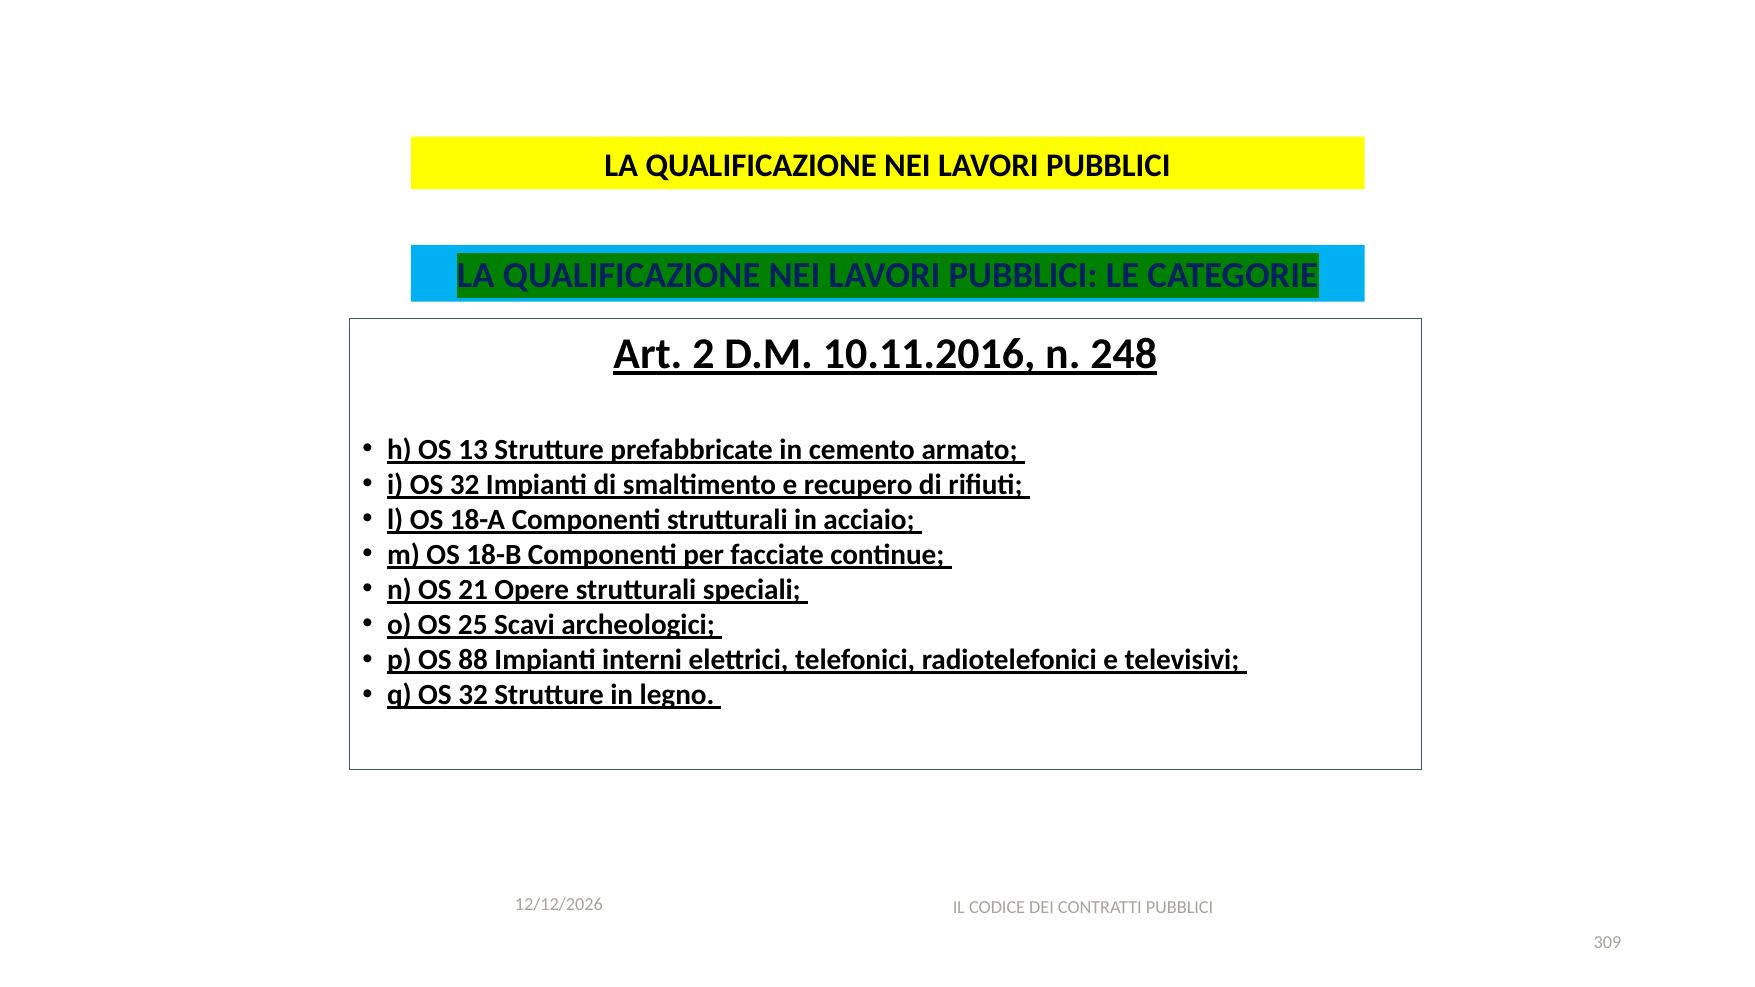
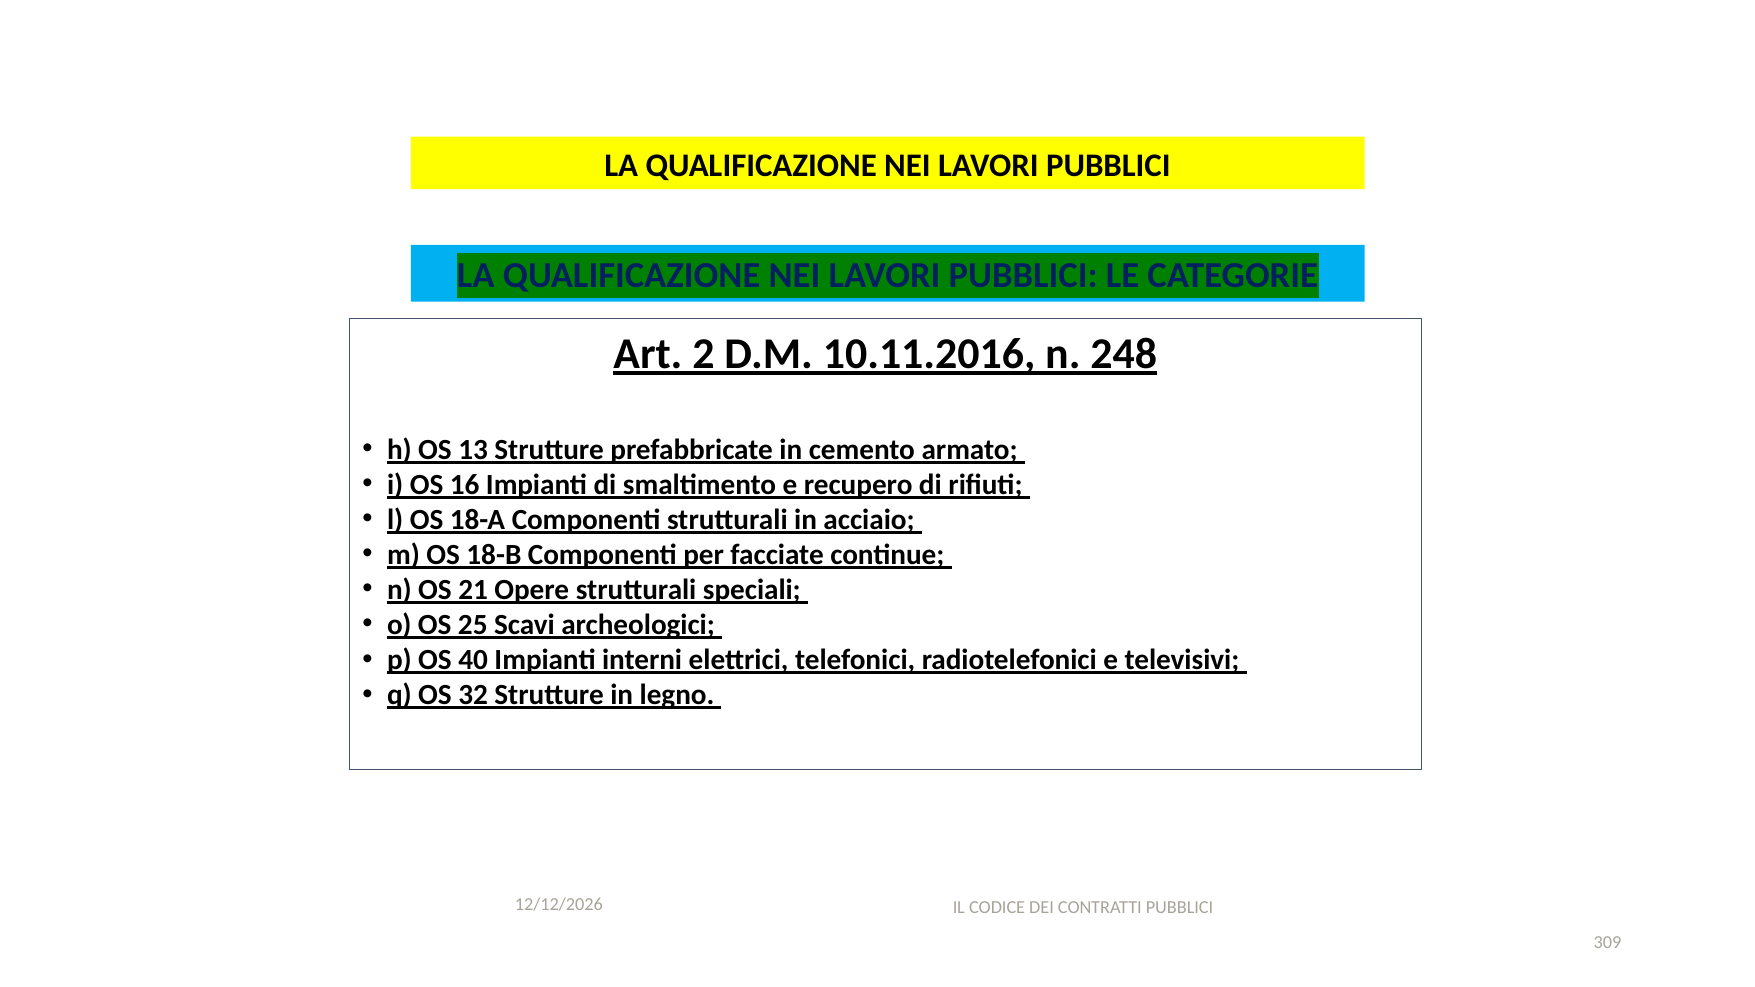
i OS 32: 32 -> 16
88: 88 -> 40
